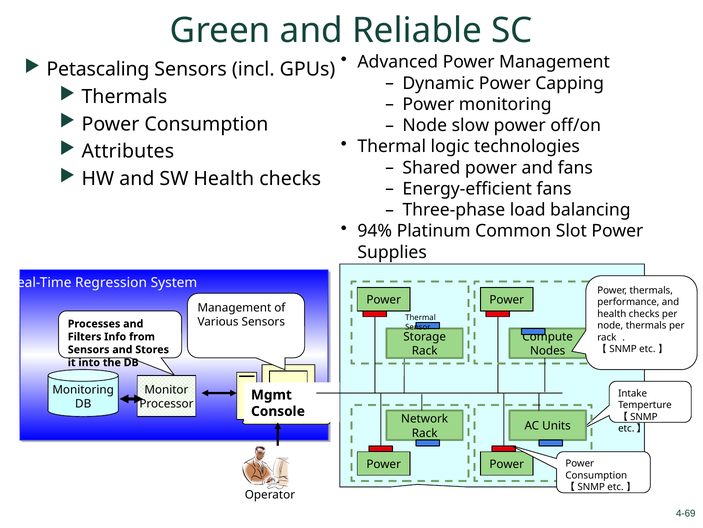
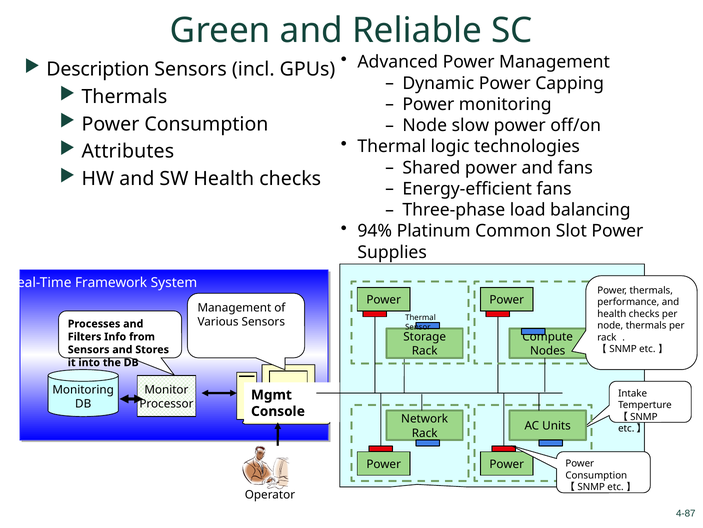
Petascaling: Petascaling -> Description
Regression: Regression -> Framework
4-69: 4-69 -> 4-87
